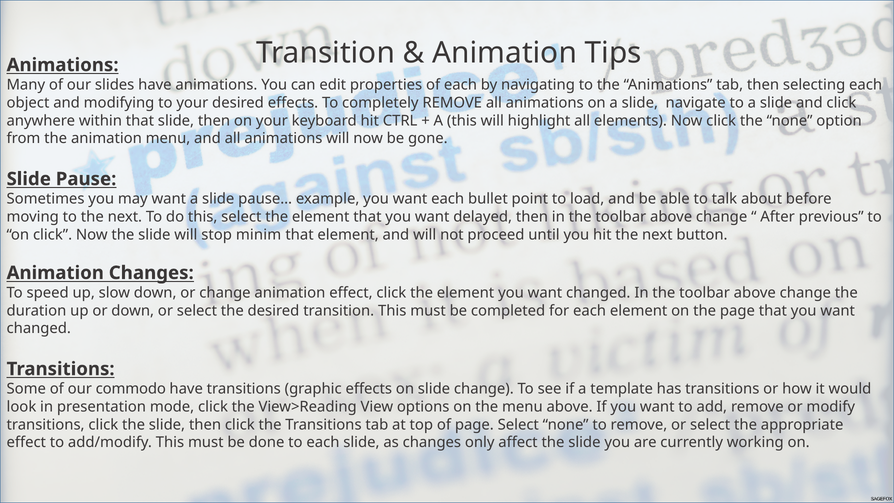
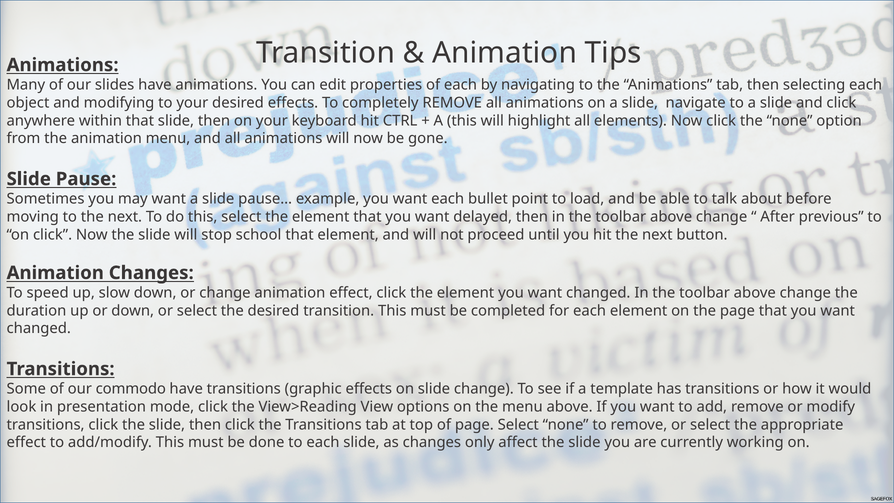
minim: minim -> school
